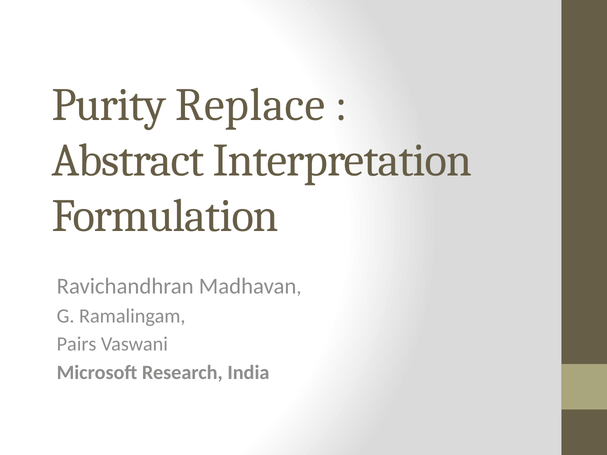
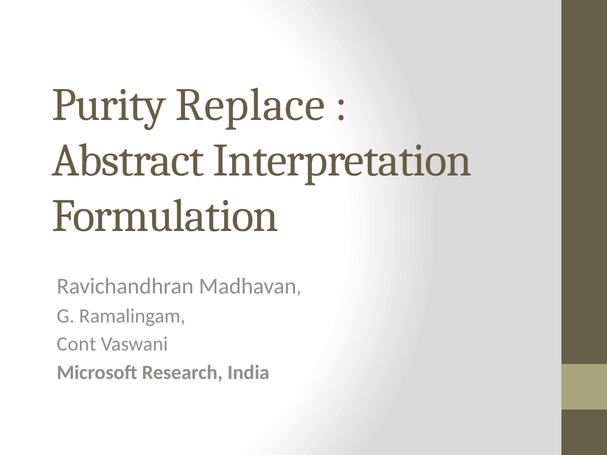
Pairs: Pairs -> Cont
